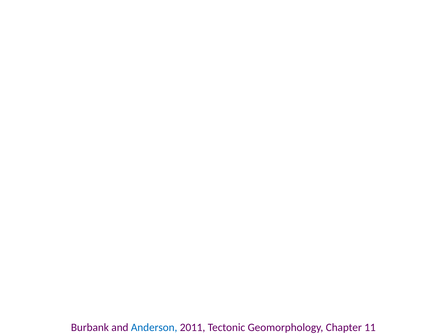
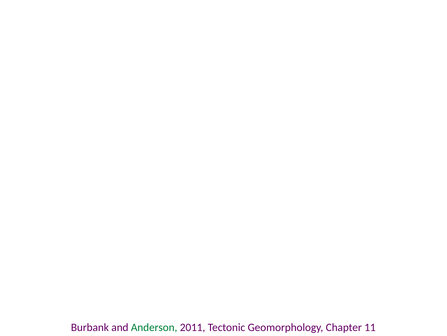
Anderson colour: blue -> green
